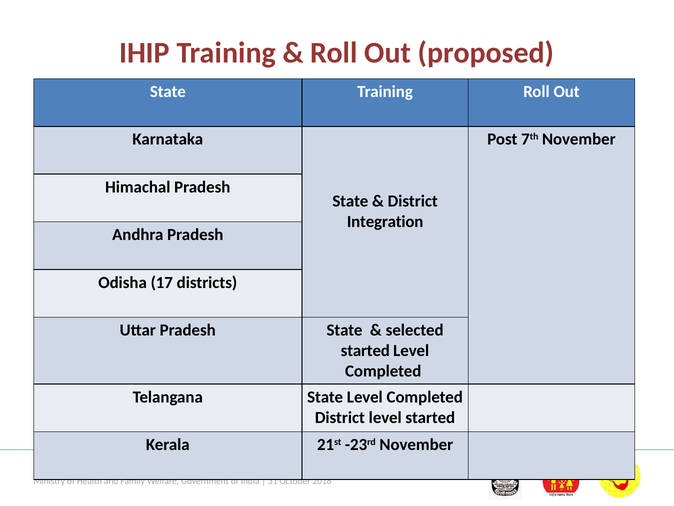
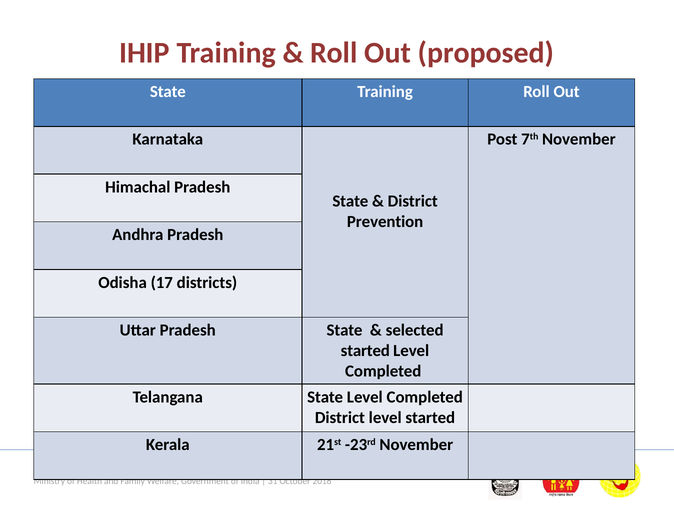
Integration: Integration -> Prevention
